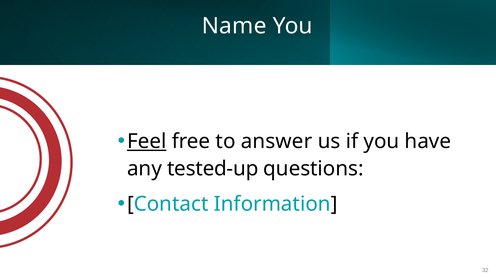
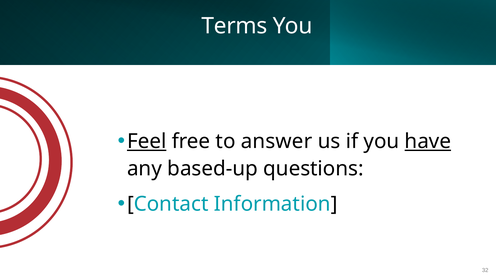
Name: Name -> Terms
have underline: none -> present
tested-up: tested-up -> based-up
